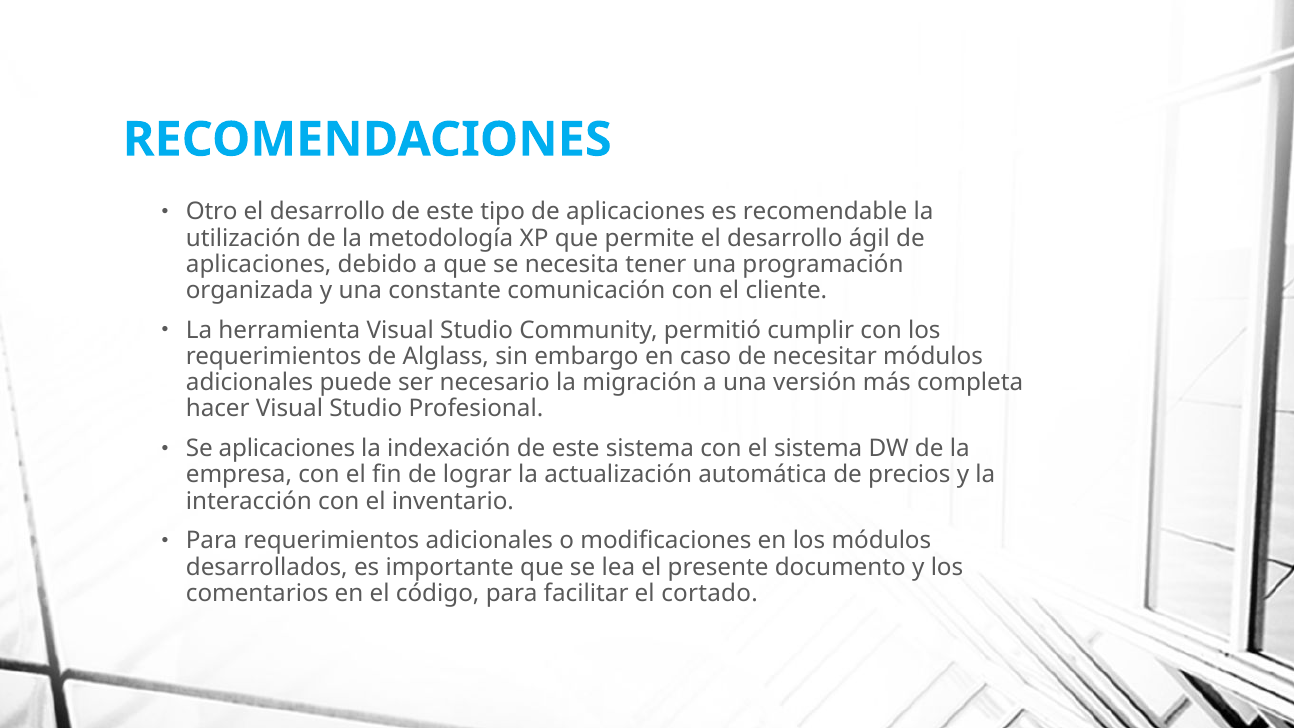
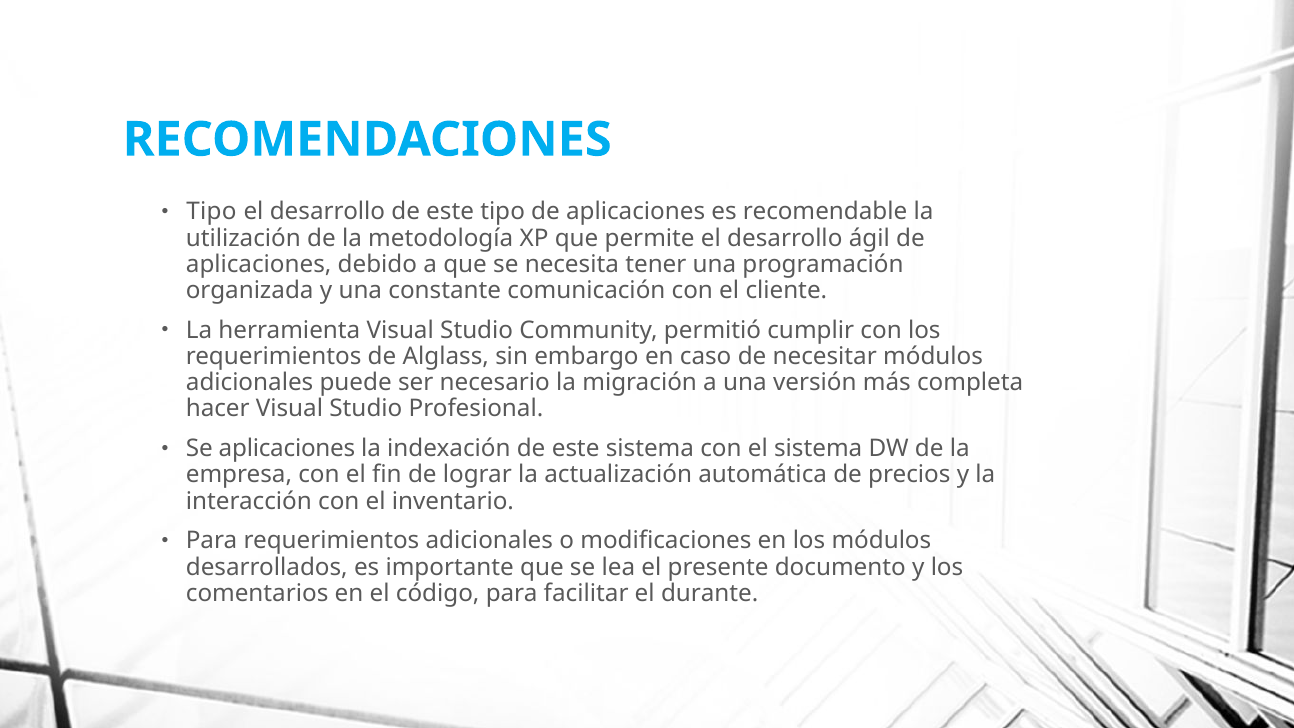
Otro at (212, 212): Otro -> Tipo
cortado: cortado -> durante
